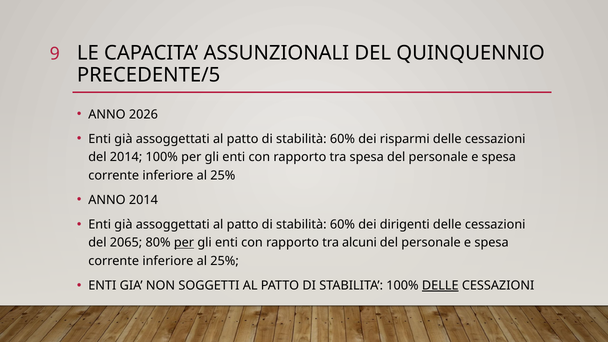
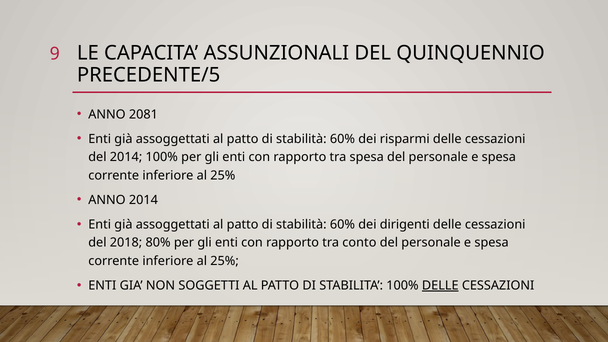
2026: 2026 -> 2081
2065: 2065 -> 2018
per at (184, 243) underline: present -> none
alcuni: alcuni -> conto
